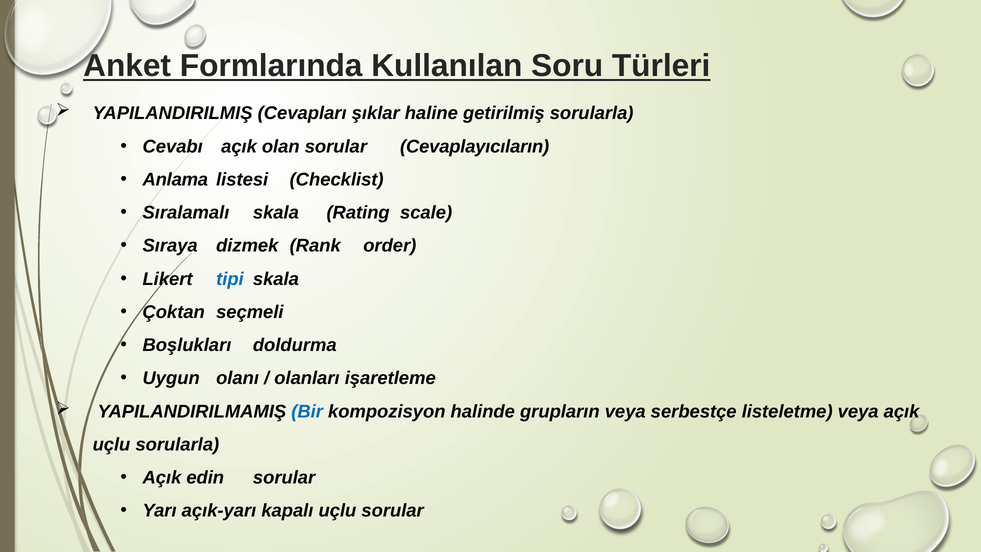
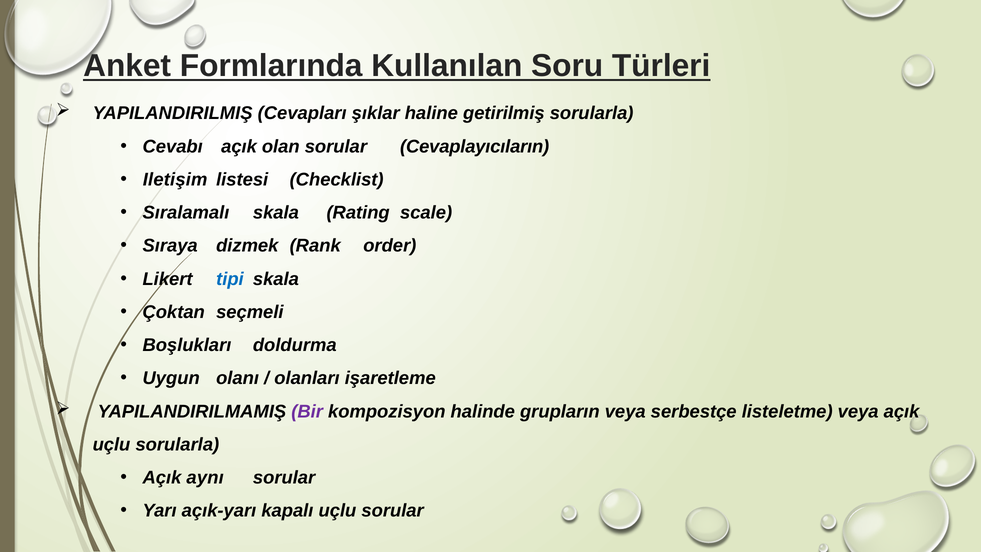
Anlama: Anlama -> Iletişim
Bir colour: blue -> purple
edin: edin -> aynı
